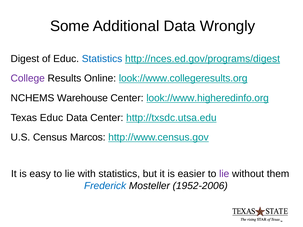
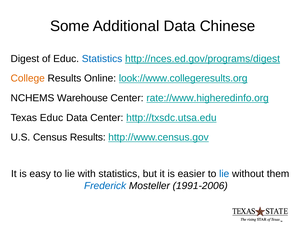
Wrongly: Wrongly -> Chinese
College colour: purple -> orange
look://www.higheredinfo.org: look://www.higheredinfo.org -> rate://www.higheredinfo.org
Census Marcos: Marcos -> Results
lie at (224, 174) colour: purple -> blue
1952-2006: 1952-2006 -> 1991-2006
